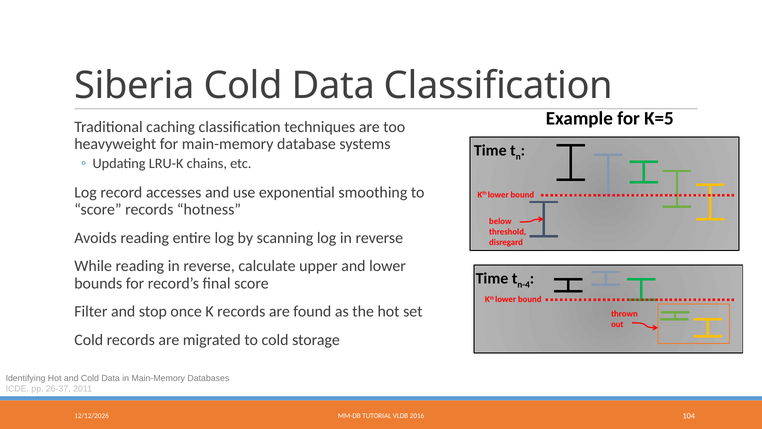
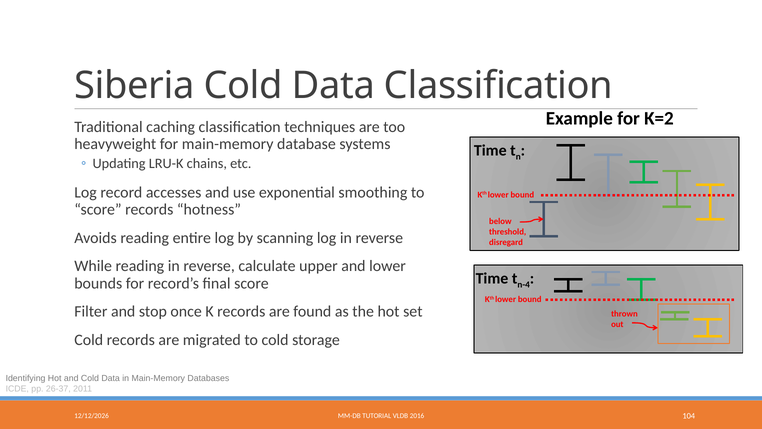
K=5: K=5 -> K=2
